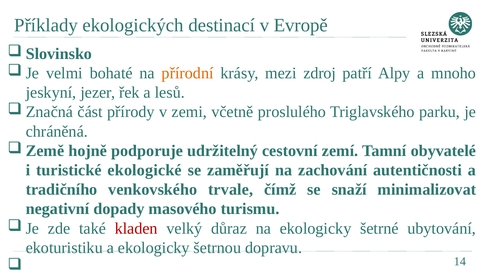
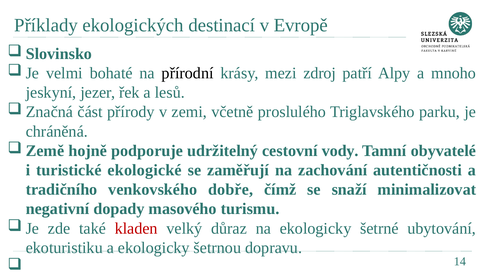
přírodní colour: orange -> black
zemí: zemí -> vody
trvale: trvale -> dobře
